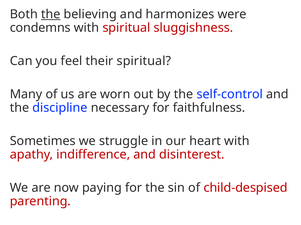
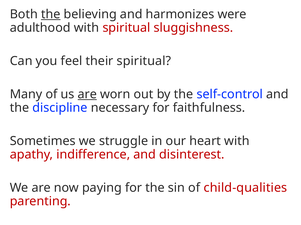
condemns: condemns -> adulthood
are at (87, 95) underline: none -> present
child-despised: child-despised -> child-qualities
